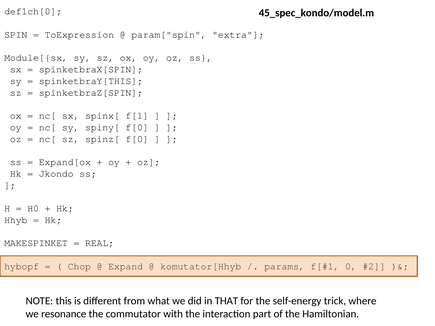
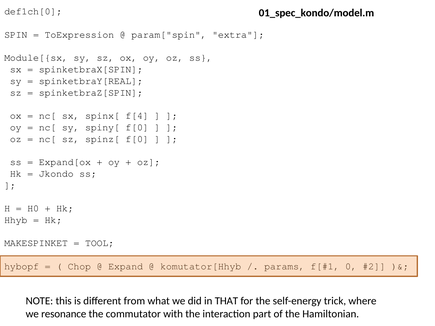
45_spec_kondo/model.m: 45_spec_kondo/model.m -> 01_spec_kondo/model.m
spinketbraY[THIS: spinketbraY[THIS -> spinketbraY[REAL
f[1: f[1 -> f[4
REAL: REAL -> TOOL
